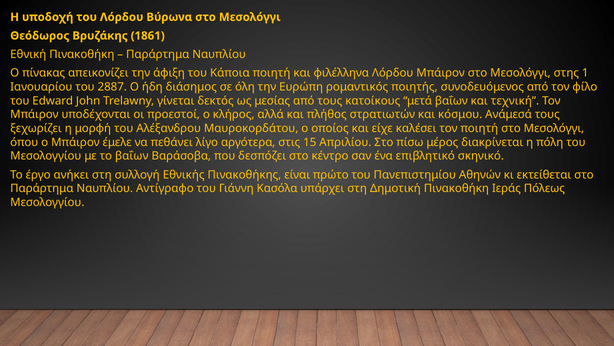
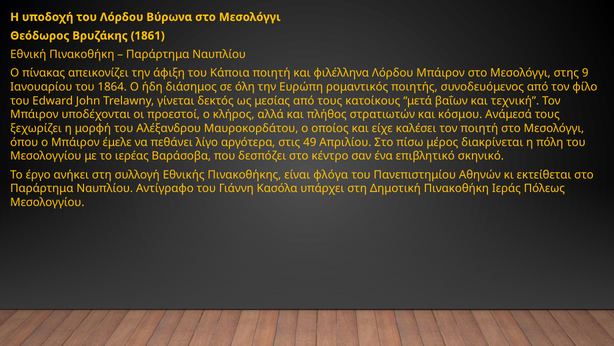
1: 1 -> 9
2887: 2887 -> 1864
15: 15 -> 49
το βαΐων: βαΐων -> ιερέας
πρώτο: πρώτο -> φλόγα
